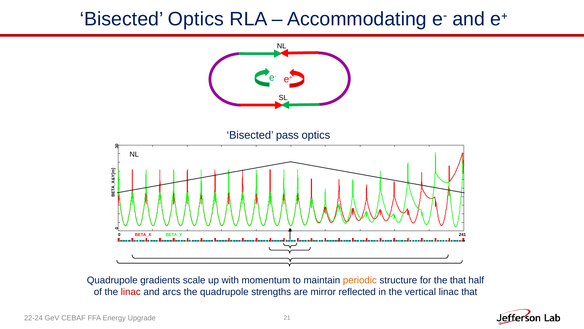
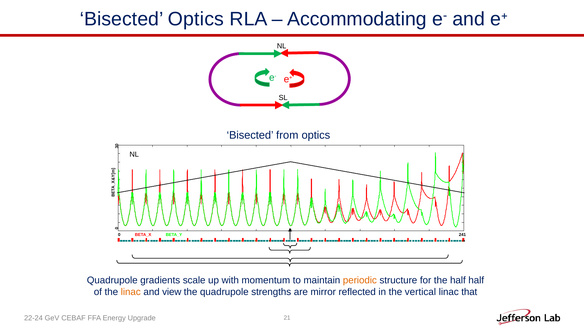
pass: pass -> from
the that: that -> half
linac at (131, 291) colour: red -> orange
arcs: arcs -> view
